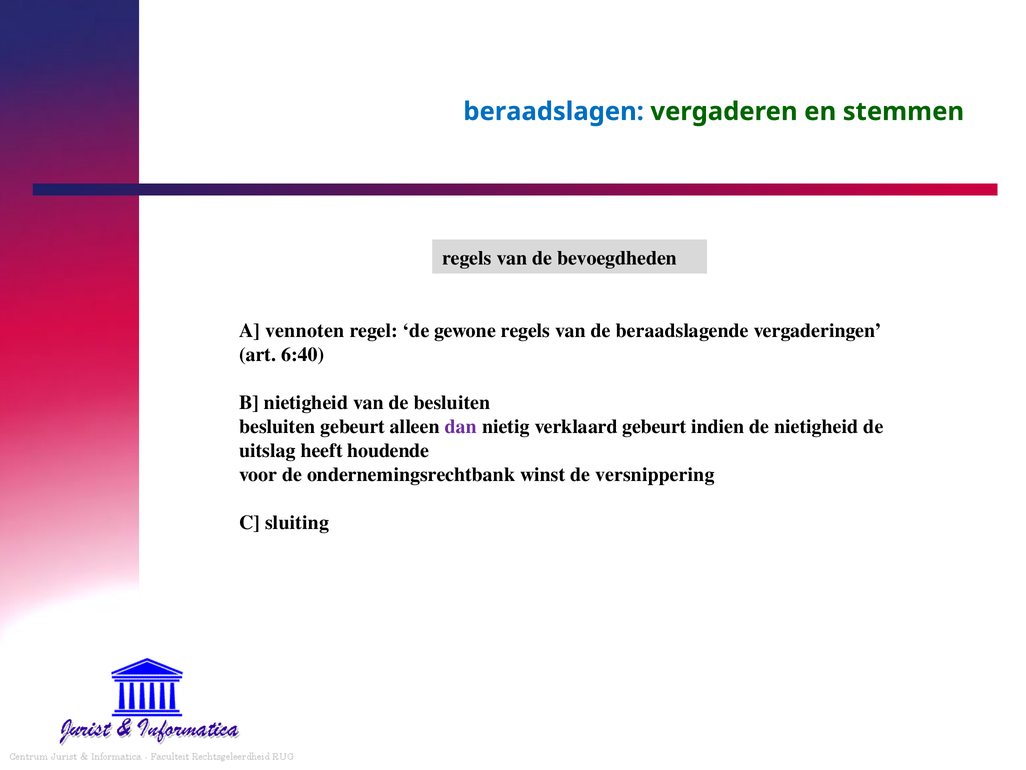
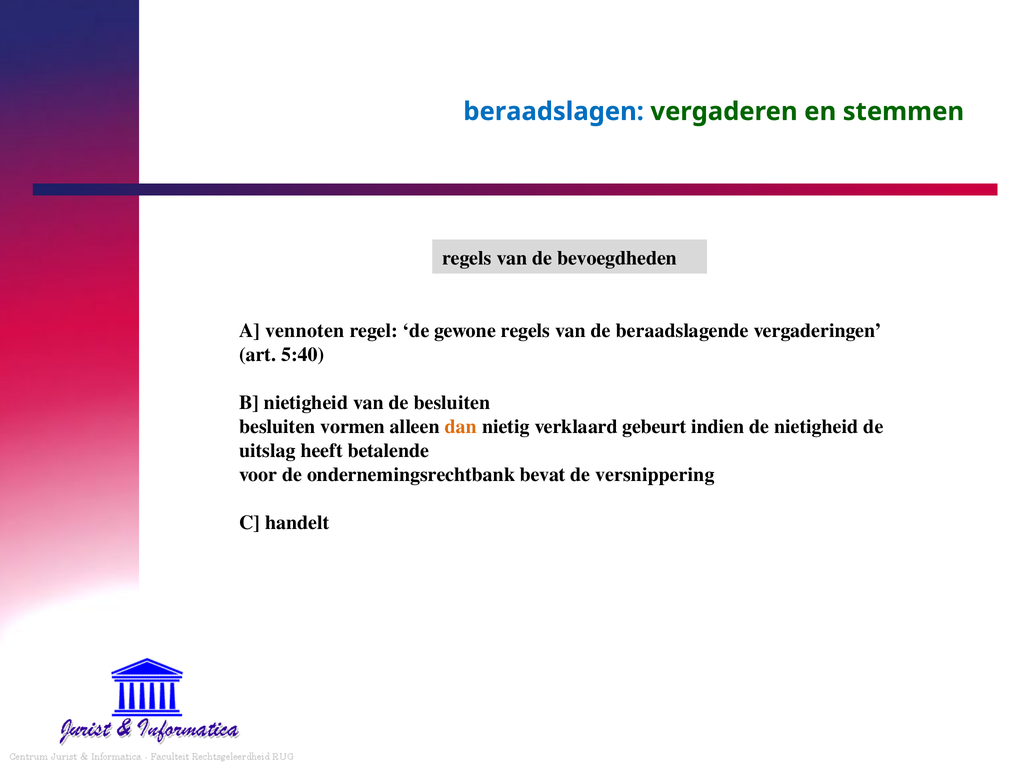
6:40: 6:40 -> 5:40
besluiten gebeurt: gebeurt -> vormen
dan colour: purple -> orange
houdende: houdende -> betalende
winst: winst -> bevat
sluiting: sluiting -> handelt
